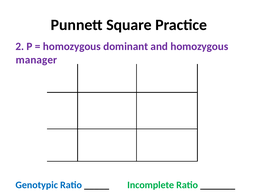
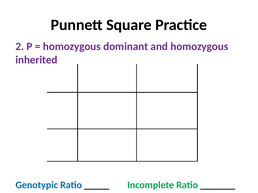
manager: manager -> inherited
